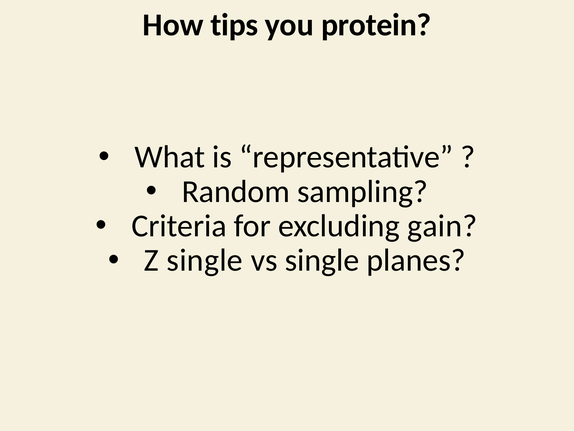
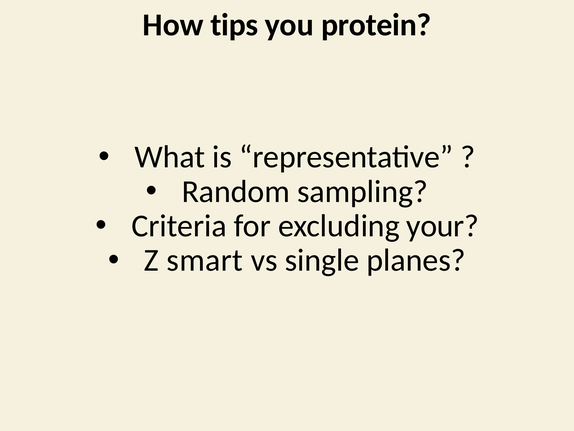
gain: gain -> your
Z single: single -> smart
